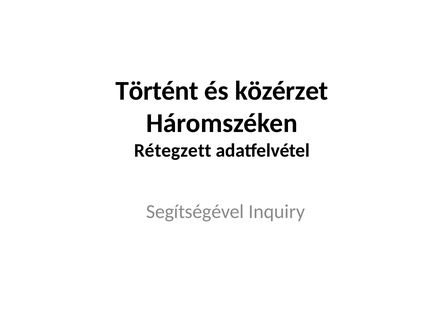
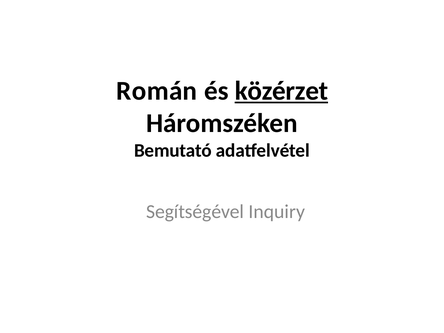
Történt: Történt -> Román
közérzet underline: none -> present
Rétegzett: Rétegzett -> Bemutató
